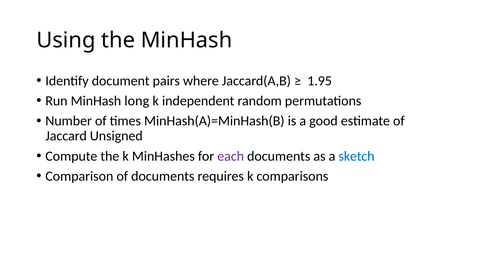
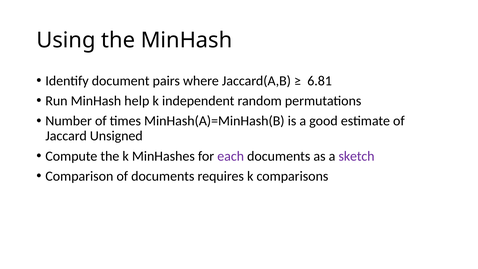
1.95: 1.95 -> 6.81
long: long -> help
sketch colour: blue -> purple
